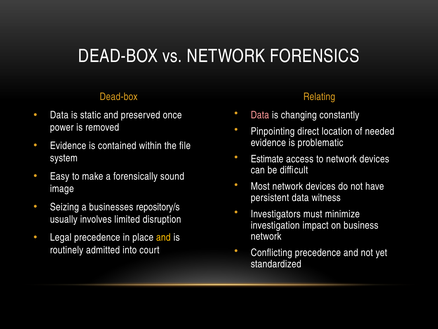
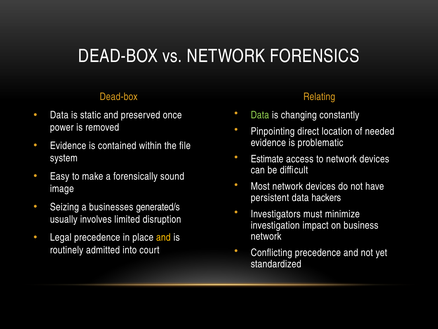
Data at (260, 115) colour: pink -> light green
witness: witness -> hackers
repository/s: repository/s -> generated/s
